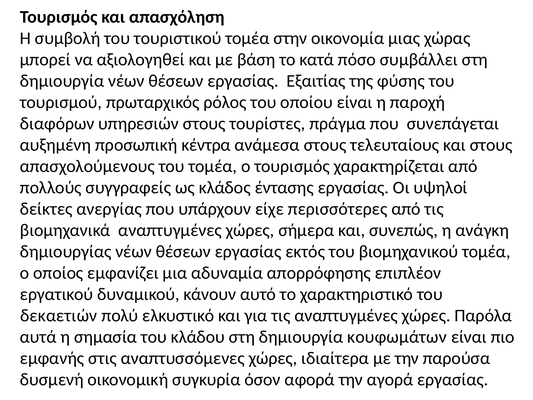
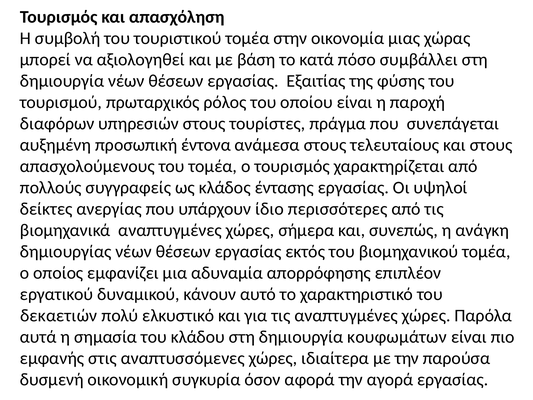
κέντρα: κέντρα -> έντονα
είχε: είχε -> ίδιο
